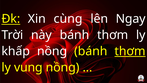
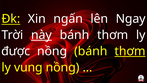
cùng: cùng -> ngấn
này underline: none -> present
khấp: khấp -> được
